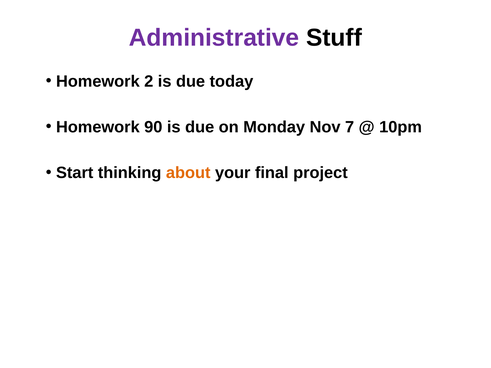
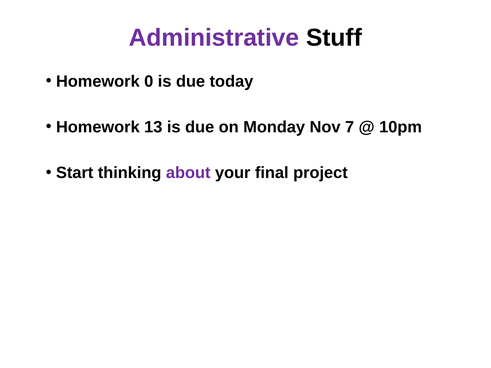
2: 2 -> 0
90: 90 -> 13
about colour: orange -> purple
